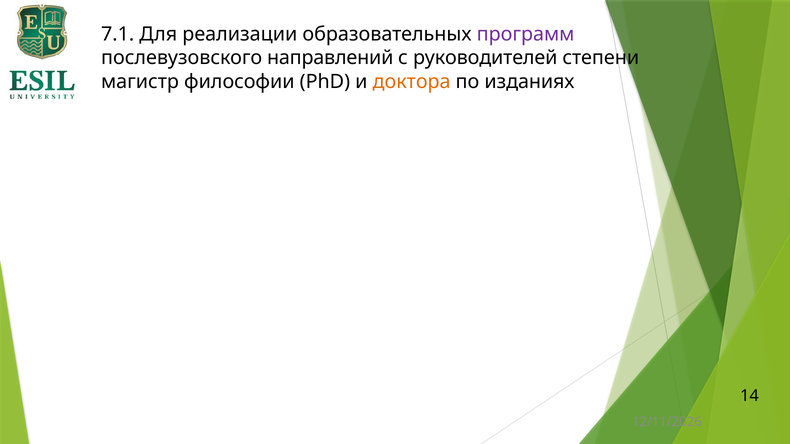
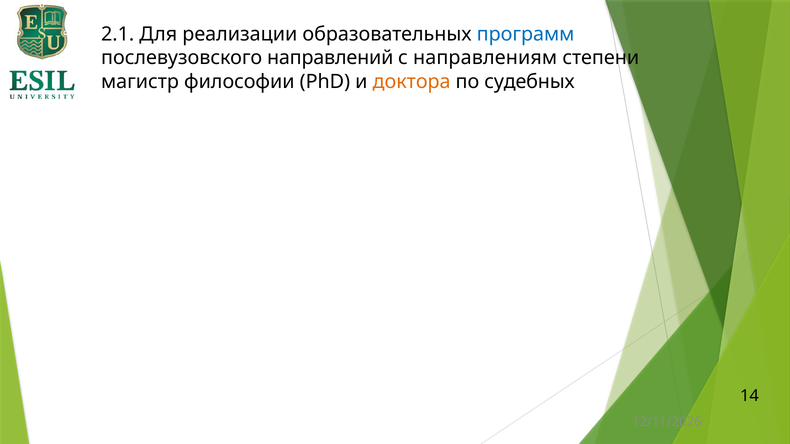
7.1: 7.1 -> 2.1
программ colour: purple -> blue
руководителей: руководителей -> направлениям
изданиях: изданиях -> судебных
